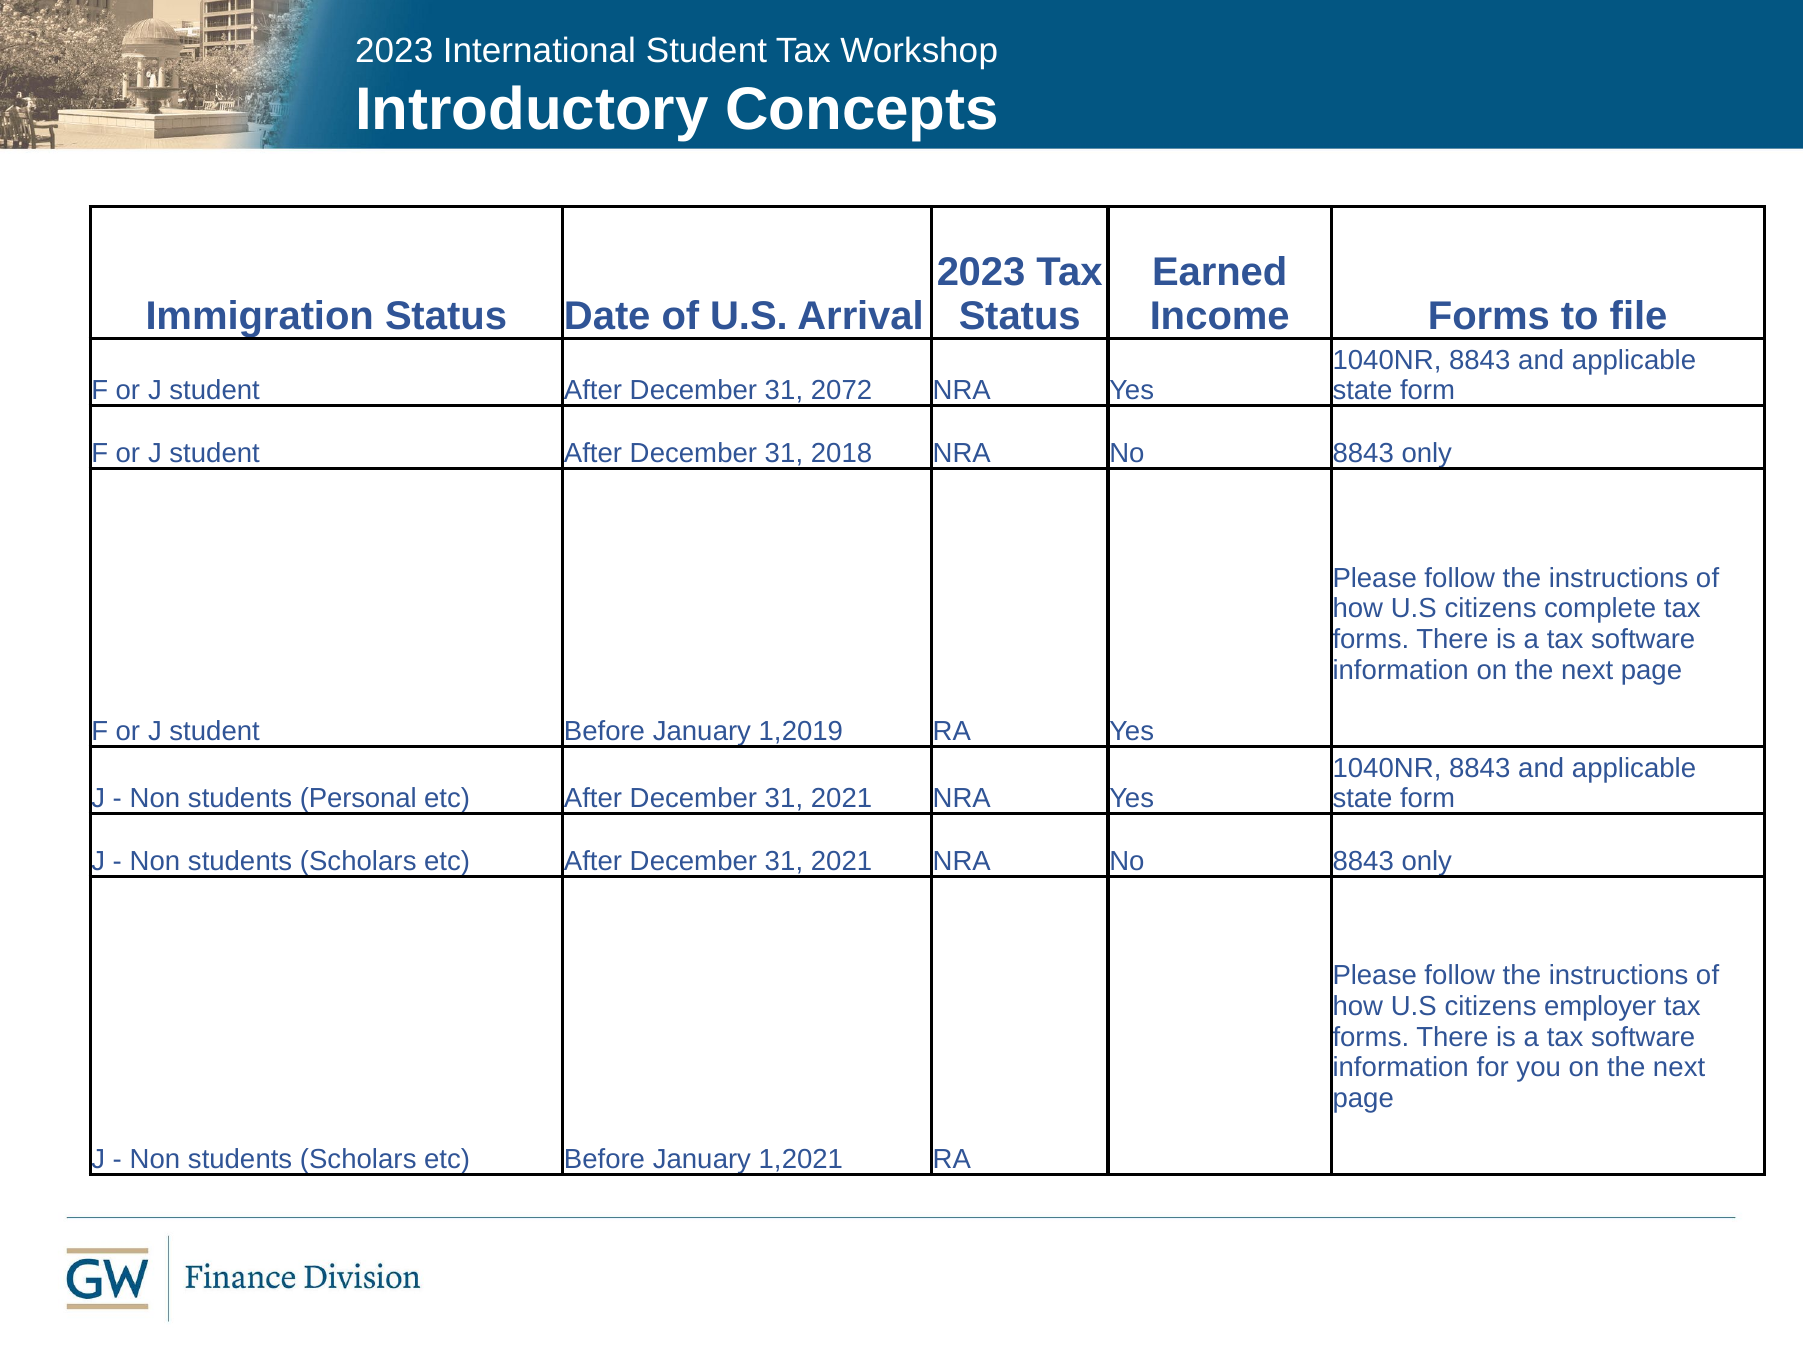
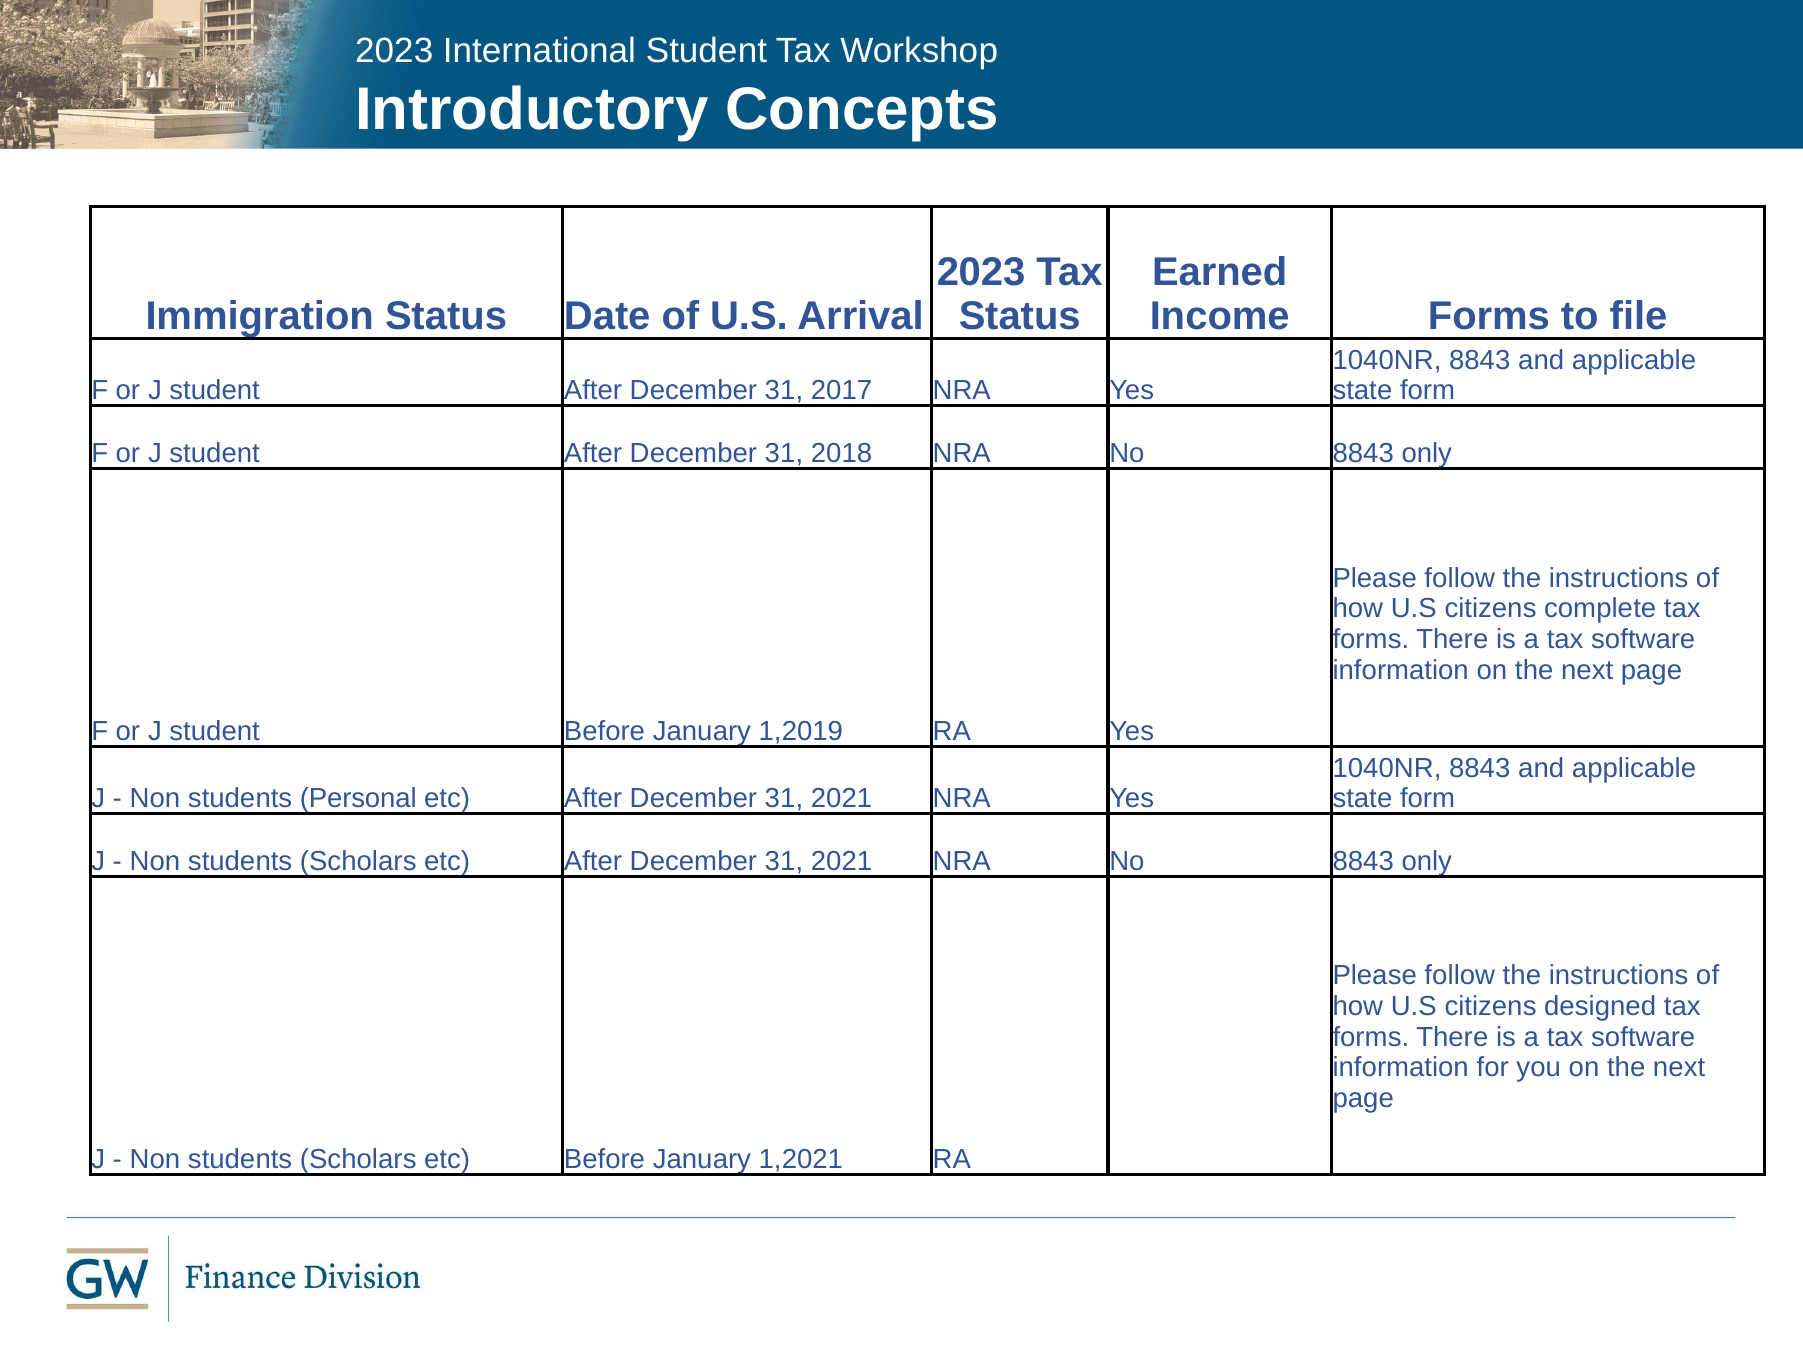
2072: 2072 -> 2017
employer: employer -> designed
